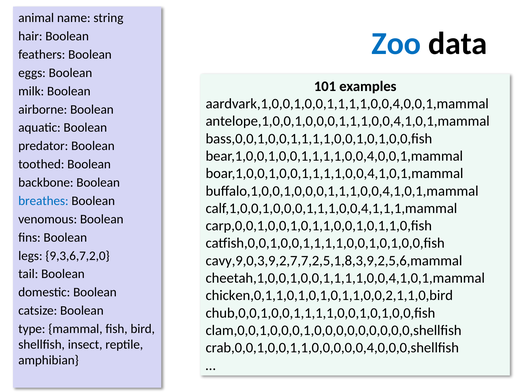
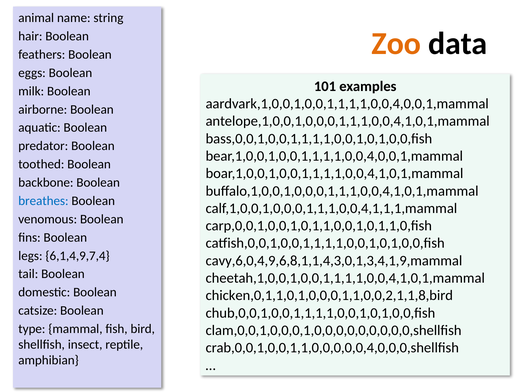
Zoo colour: blue -> orange
9,3,6,7,2,0: 9,3,6,7,2,0 -> 6,1,4,9,7,4
cavy,9,0,3,9,2,7,7,2,5,1,8,3,9,2,5,6,mammal: cavy,9,0,3,9,2,7,7,2,5,1,8,3,9,2,5,6,mammal -> cavy,6,0,4,9,6,8,1,1,4,3,0,1,3,4,1,9,mammal
chicken,0,1,1,0,1,0,1,0,1,1,0,0,2,1,1,0,bird: chicken,0,1,1,0,1,0,1,0,1,1,0,0,2,1,1,0,bird -> chicken,0,1,1,0,1,0,0,0,1,1,0,0,2,1,1,8,bird
